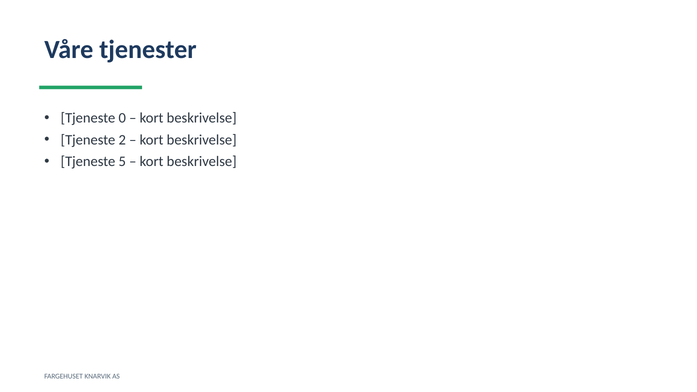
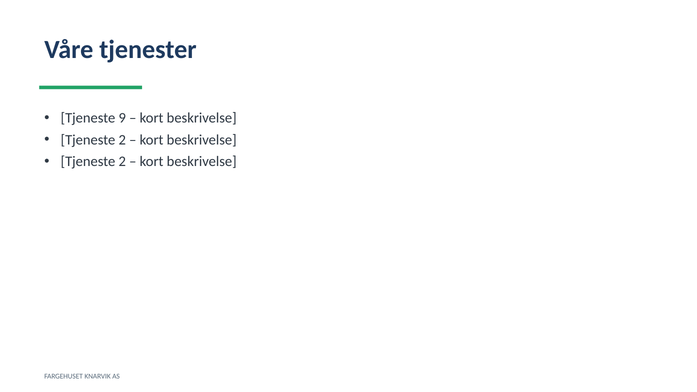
0: 0 -> 9
5 at (122, 162): 5 -> 2
